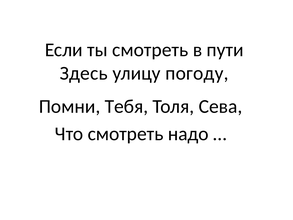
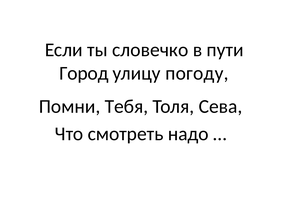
ты смотреть: смотреть -> словечко
Здесь: Здесь -> Город
